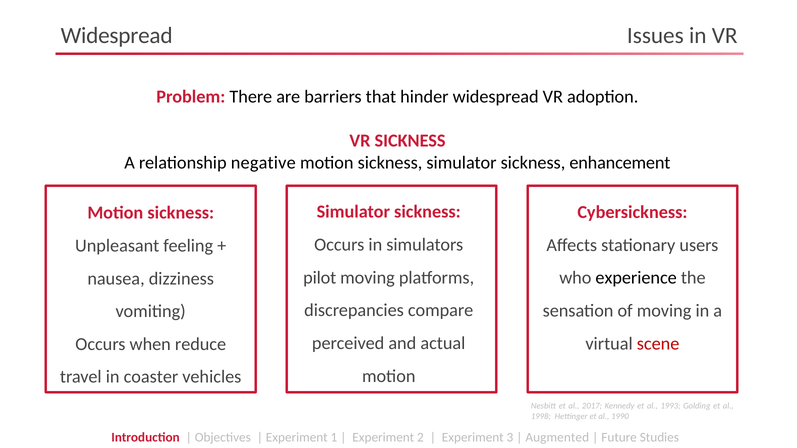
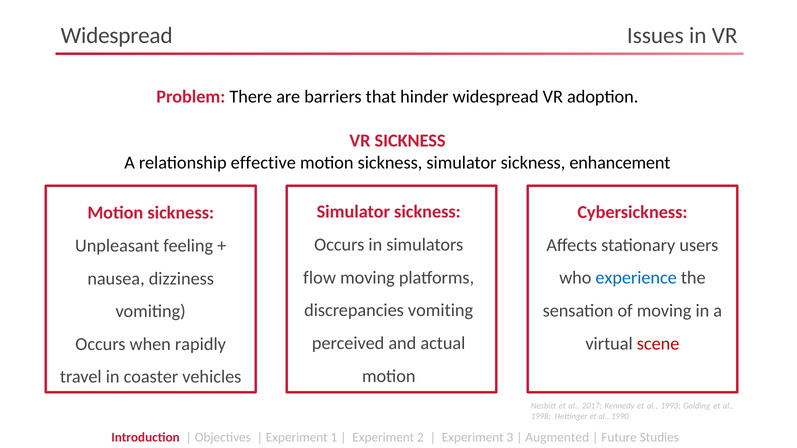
negative: negative -> effective
pilot: pilot -> flow
experience colour: black -> blue
discrepancies compare: compare -> vomiting
reduce: reduce -> rapidly
